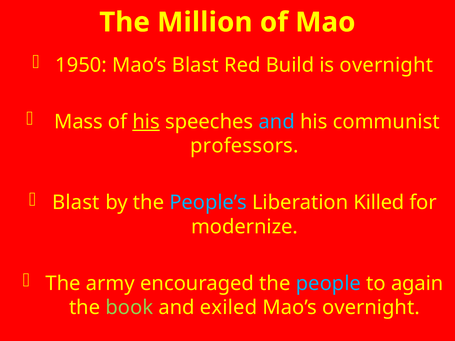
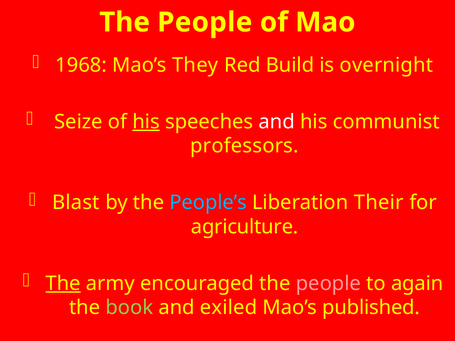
Million at (205, 22): Million -> People
1950: 1950 -> 1968
Mao’s Blast: Blast -> They
Mass: Mass -> Seize
and at (277, 122) colour: light blue -> white
Killed: Killed -> Their
modernize: modernize -> agriculture
The at (63, 284) underline: none -> present
people at (328, 284) colour: light blue -> pink
Mao’s overnight: overnight -> published
